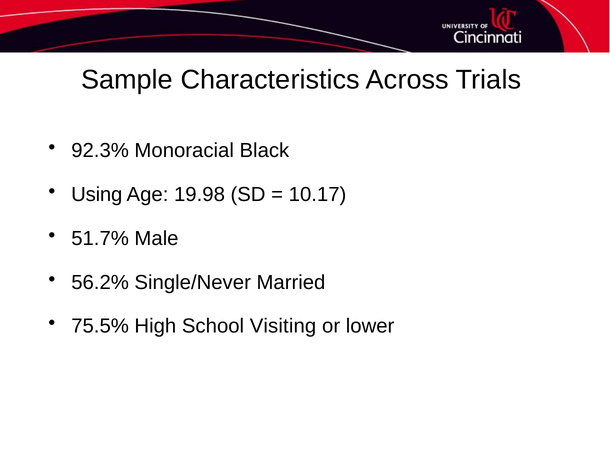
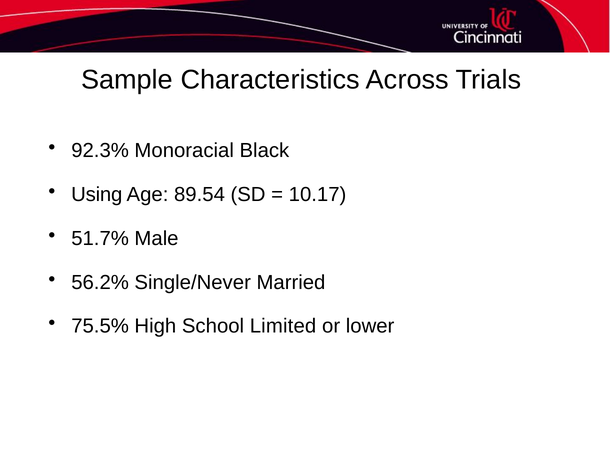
19.98: 19.98 -> 89.54
Visiting: Visiting -> Limited
